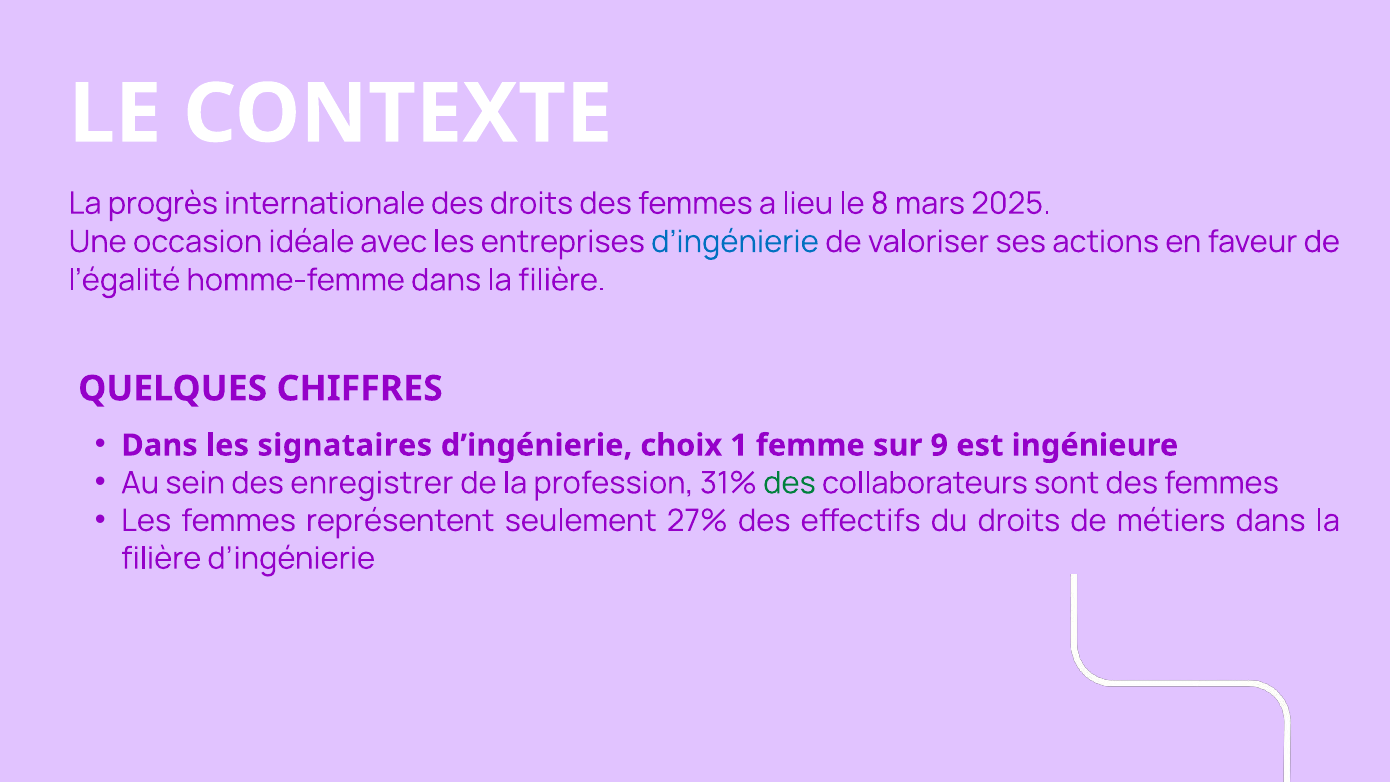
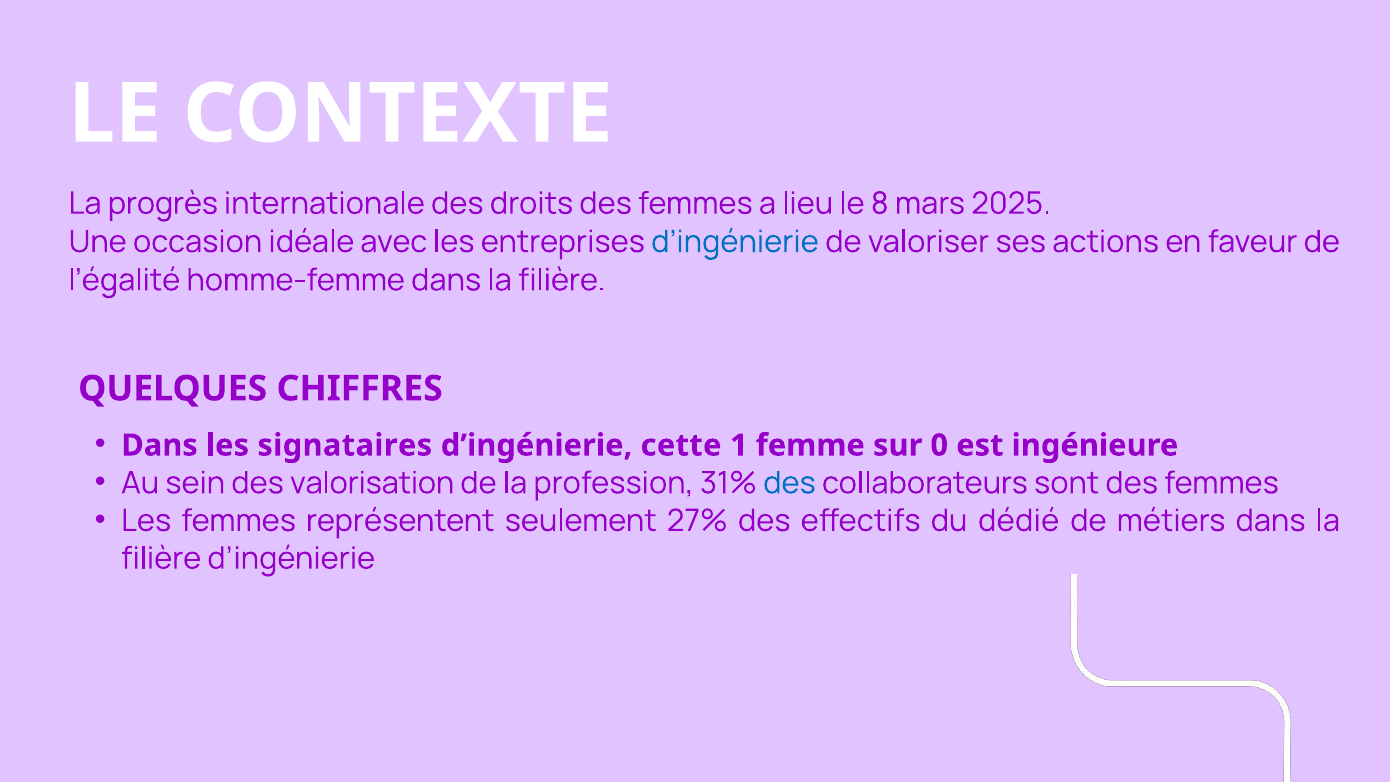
choix: choix -> cette
9: 9 -> 0
enregistrer: enregistrer -> valorisation
des at (789, 483) colour: green -> blue
du droits: droits -> dédié
